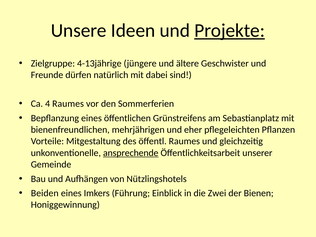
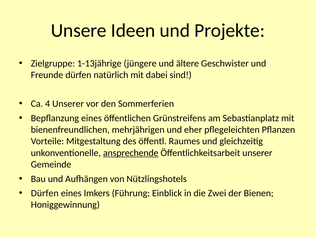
Projekte underline: present -> none
4-13jährige: 4-13jährige -> 1-13jährige
4 Raumes: Raumes -> Unserer
Beiden at (45, 193): Beiden -> Dürfen
